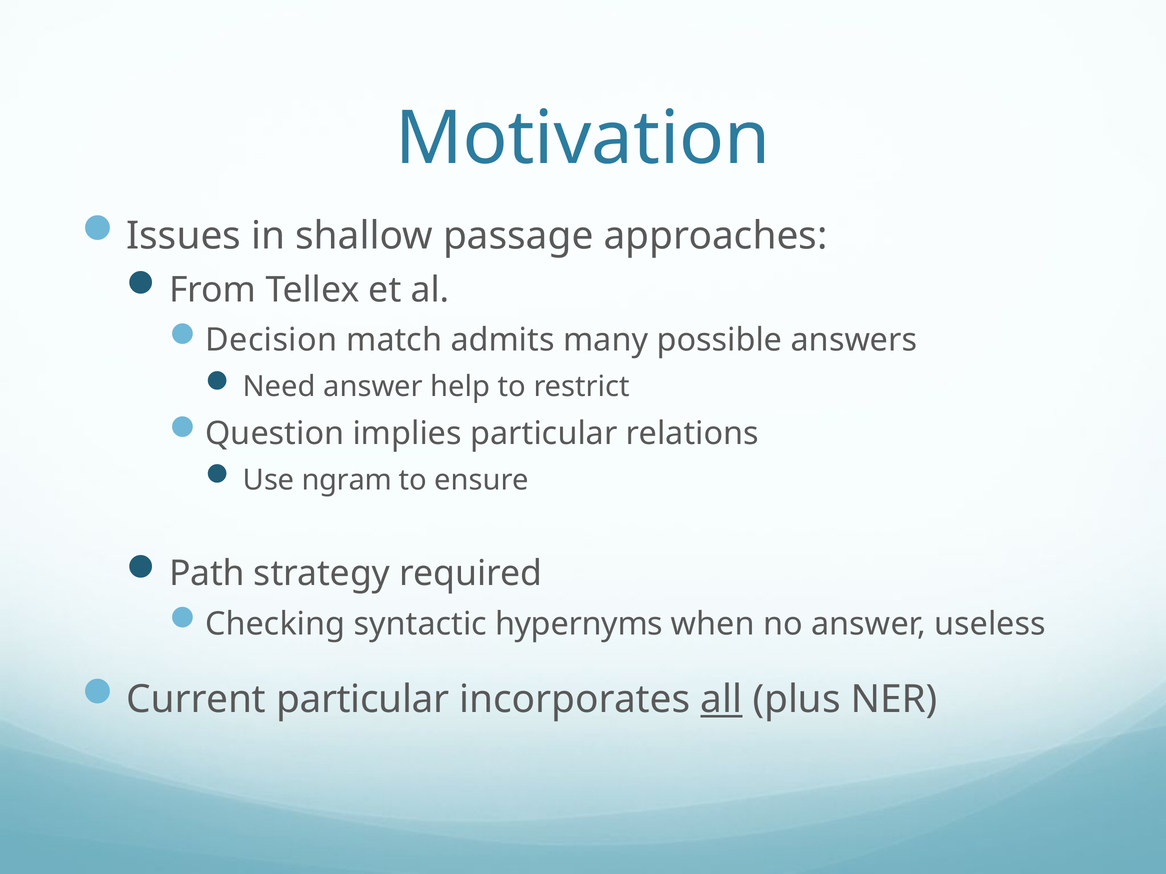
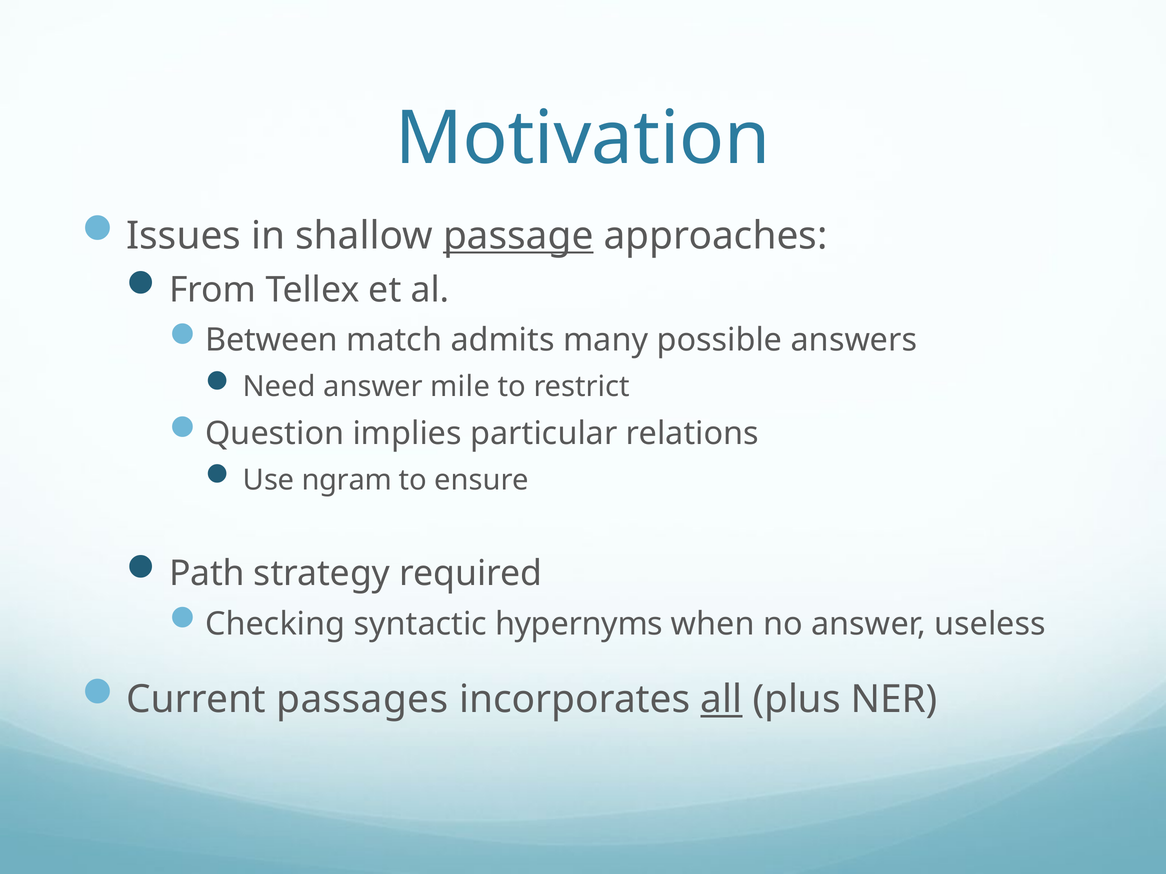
passage underline: none -> present
Decision: Decision -> Between
help: help -> mile
Current particular: particular -> passages
